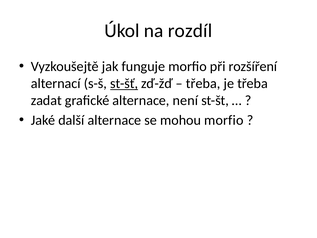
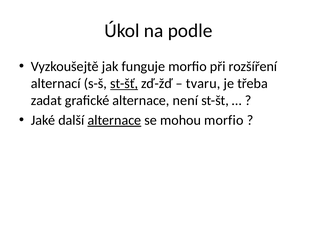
rozdíl: rozdíl -> podle
třeba at (203, 83): třeba -> tvaru
alternace at (114, 120) underline: none -> present
